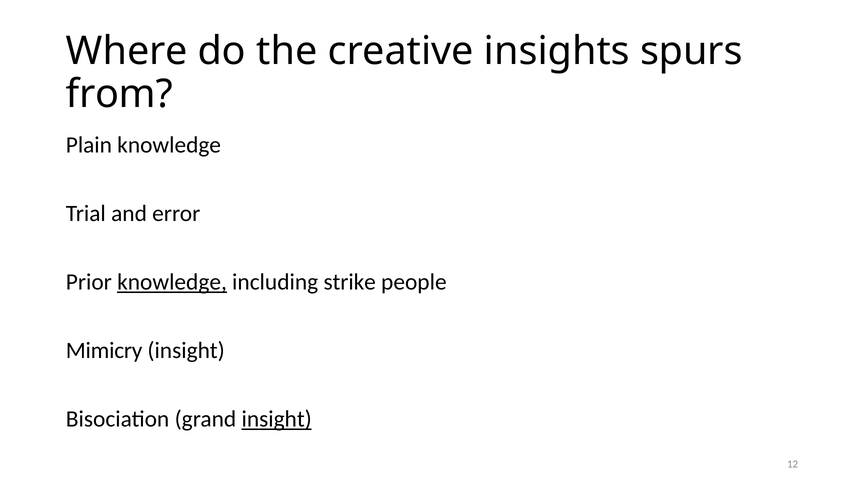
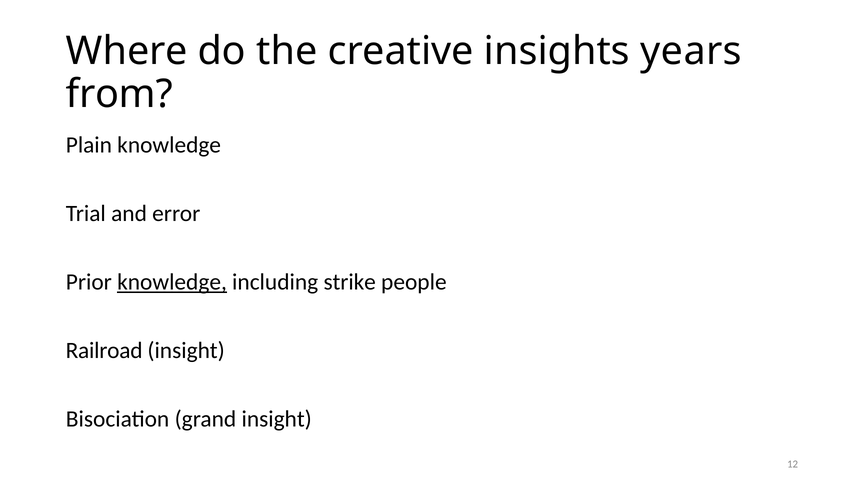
spurs: spurs -> years
Mimicry: Mimicry -> Railroad
insight at (277, 419) underline: present -> none
